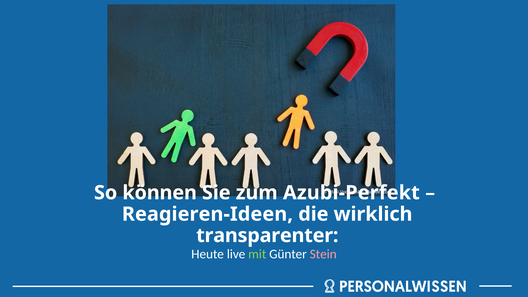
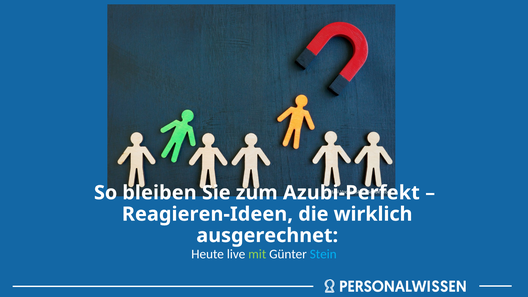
können: können -> bleiben
transparenter: transparenter -> ausgerechnet
Stein colour: pink -> light blue
